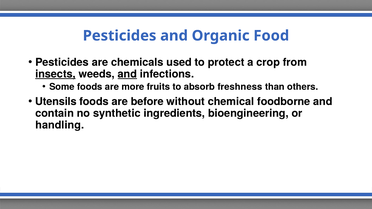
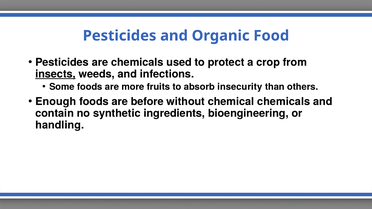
and at (127, 74) underline: present -> none
freshness: freshness -> insecurity
Utensils: Utensils -> Enough
chemical foodborne: foodborne -> chemicals
